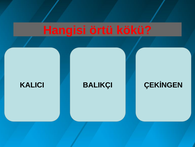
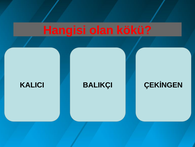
örtü: örtü -> olan
